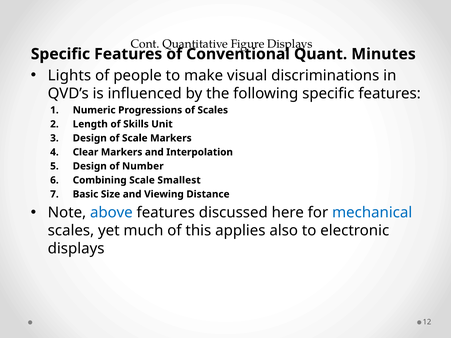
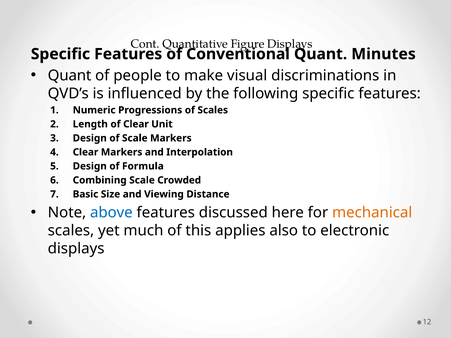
Lights at (69, 75): Lights -> Quant
of Skills: Skills -> Clear
Number: Number -> Formula
Smallest: Smallest -> Crowded
mechanical colour: blue -> orange
